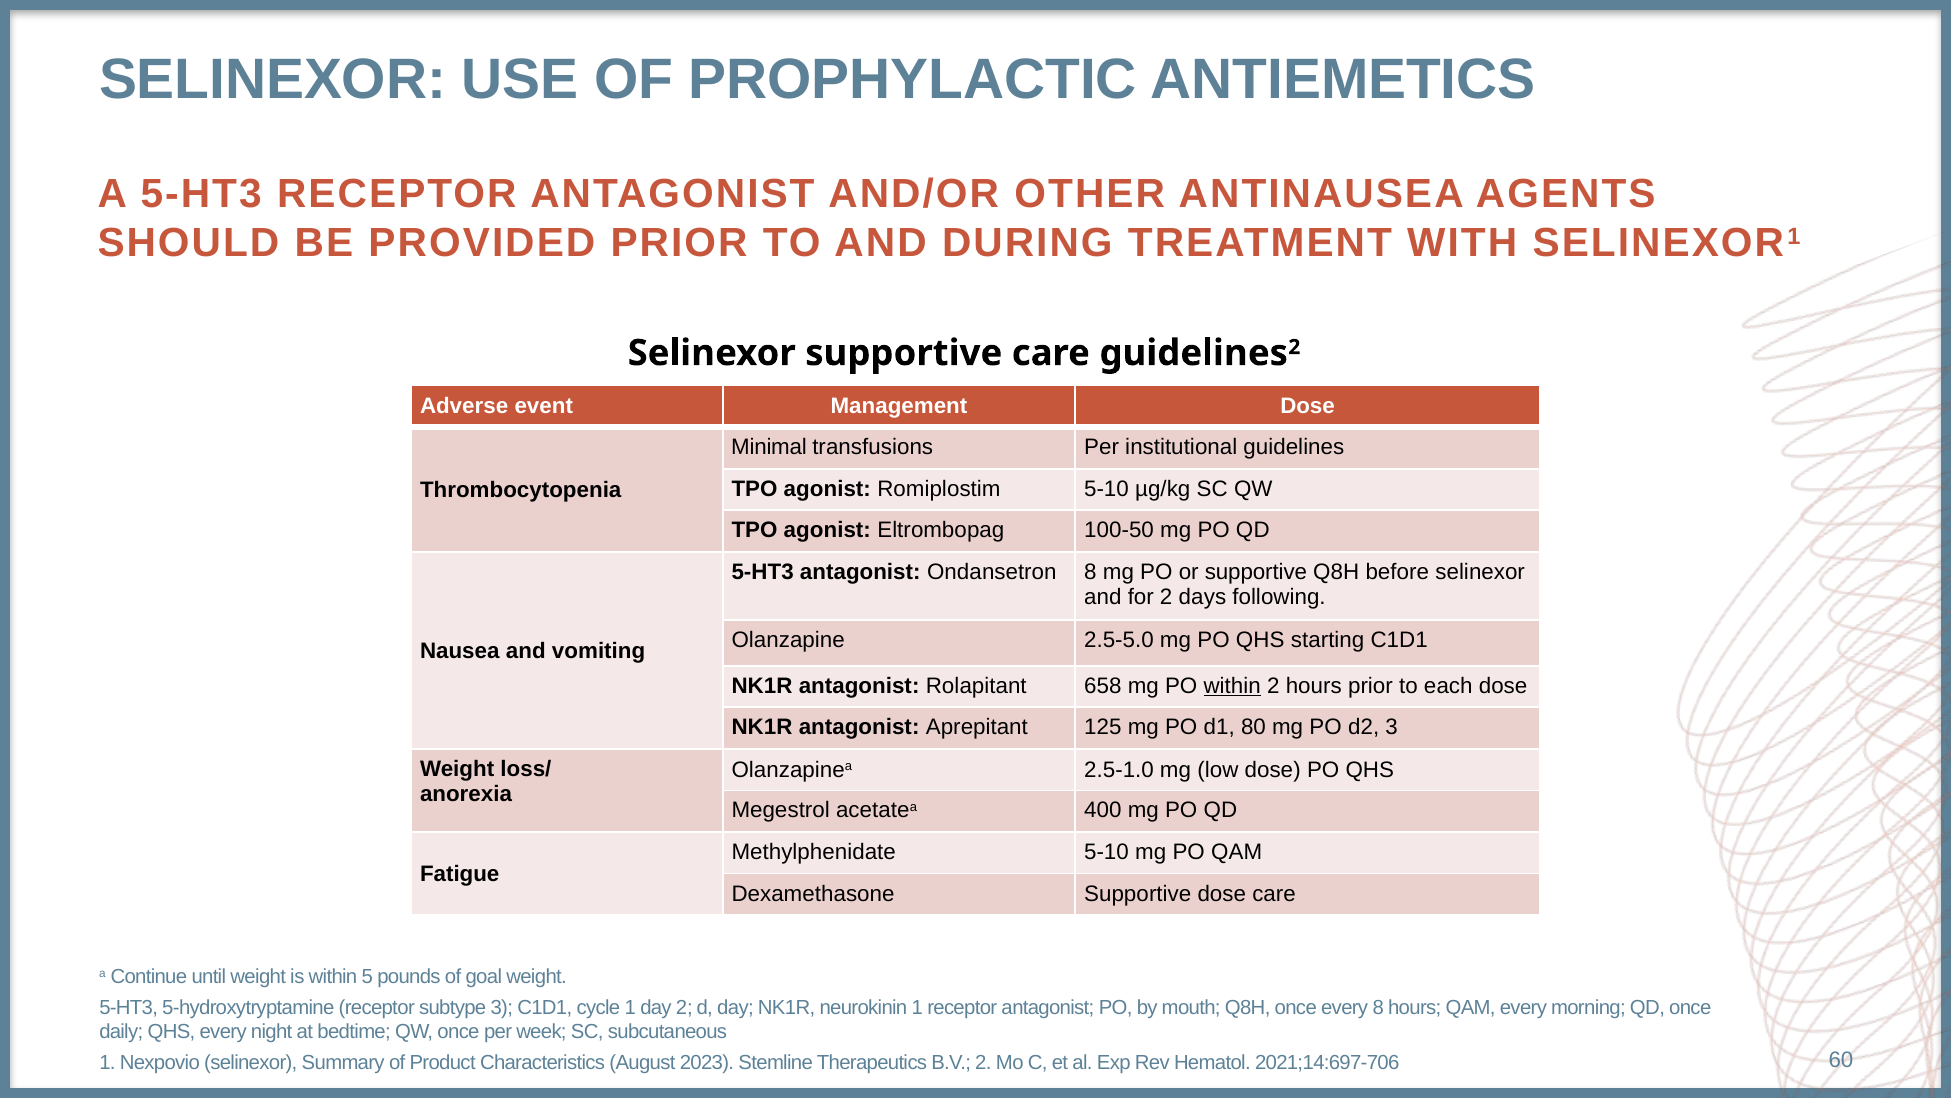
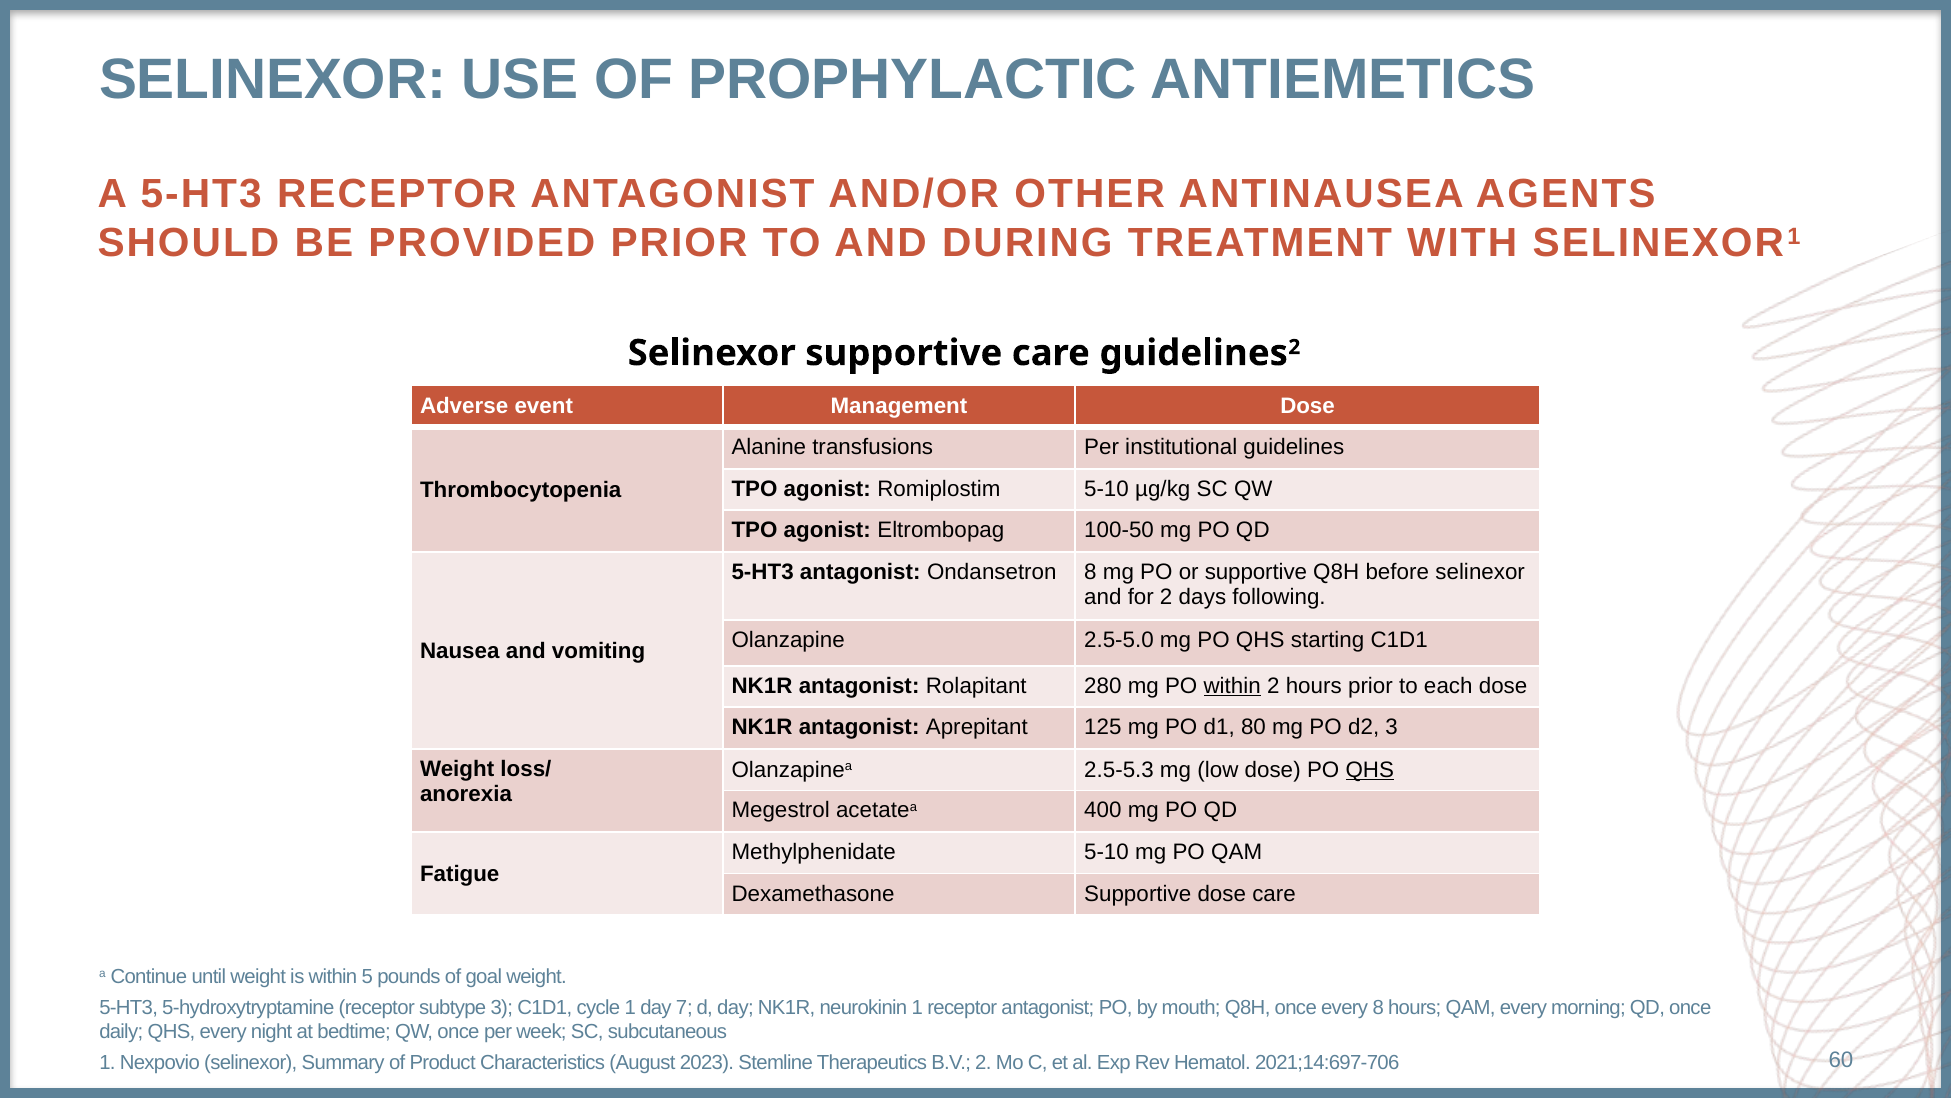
Minimal: Minimal -> Alanine
658: 658 -> 280
2.5-1.0: 2.5-1.0 -> 2.5-5.3
QHS at (1370, 770) underline: none -> present
day 2: 2 -> 7
